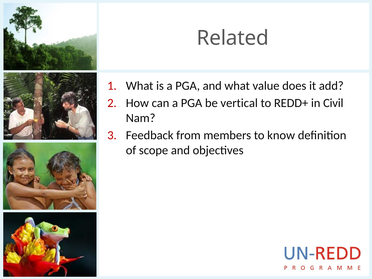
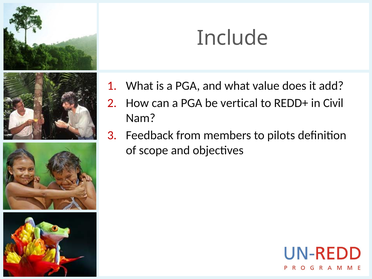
Related: Related -> Include
know: know -> pilots
